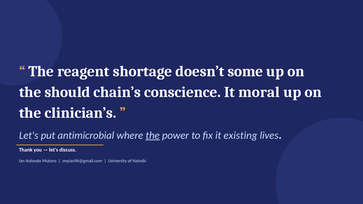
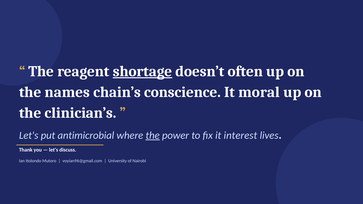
shortage underline: none -> present
some: some -> often
should: should -> names
existing: existing -> interest
